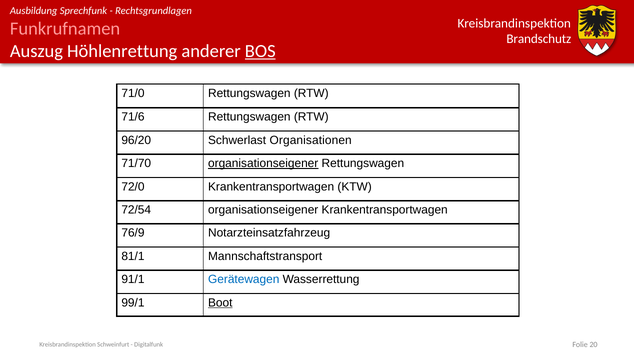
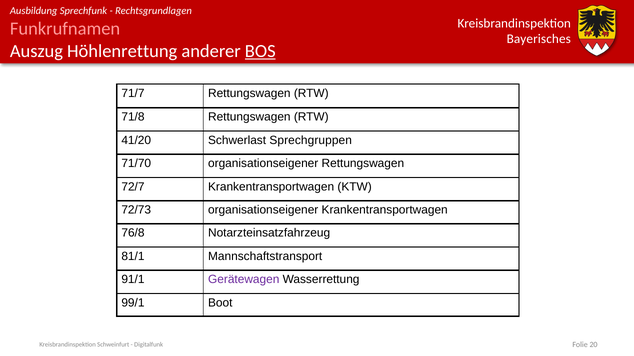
Brandschutz: Brandschutz -> Bayerisches
71/0: 71/0 -> 71/7
71/6: 71/6 -> 71/8
96/20: 96/20 -> 41/20
Organisationen: Organisationen -> Sprechgruppen
organisationseigener at (263, 164) underline: present -> none
72/0: 72/0 -> 72/7
72/54: 72/54 -> 72/73
76/9: 76/9 -> 76/8
Gerätewagen colour: blue -> purple
Boot underline: present -> none
